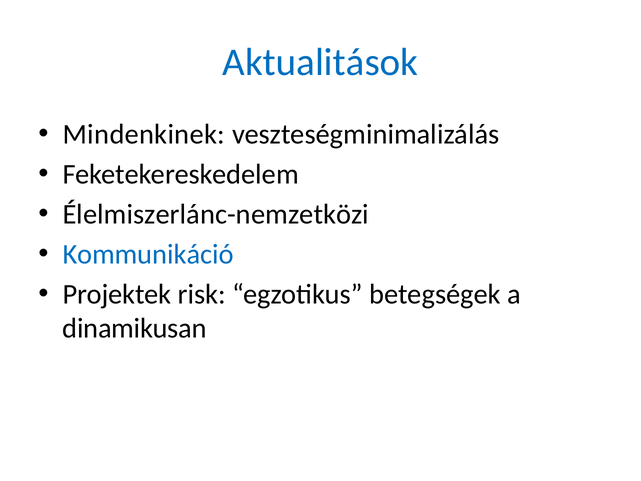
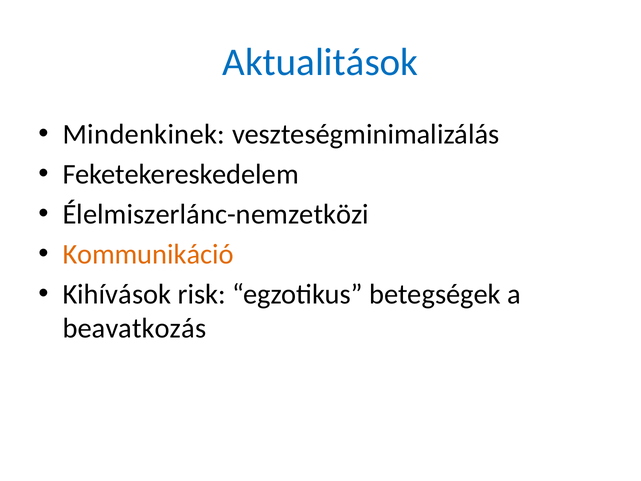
Kommunikáció colour: blue -> orange
Projektek: Projektek -> Kihívások
dinamikusan: dinamikusan -> beavatkozás
